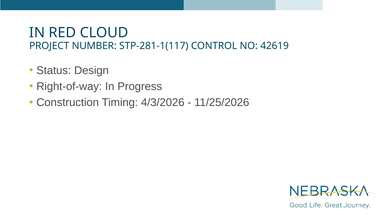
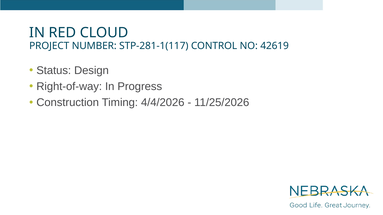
4/3/2026: 4/3/2026 -> 4/4/2026
